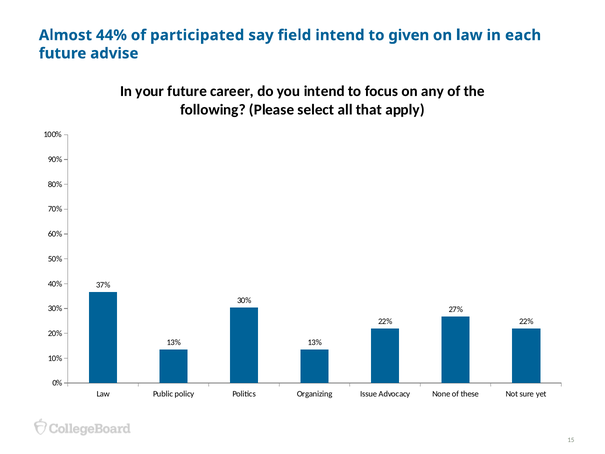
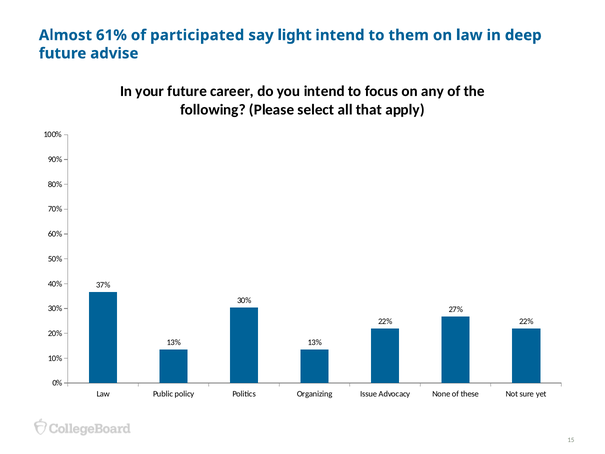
44%: 44% -> 61%
field: field -> light
given: given -> them
each: each -> deep
